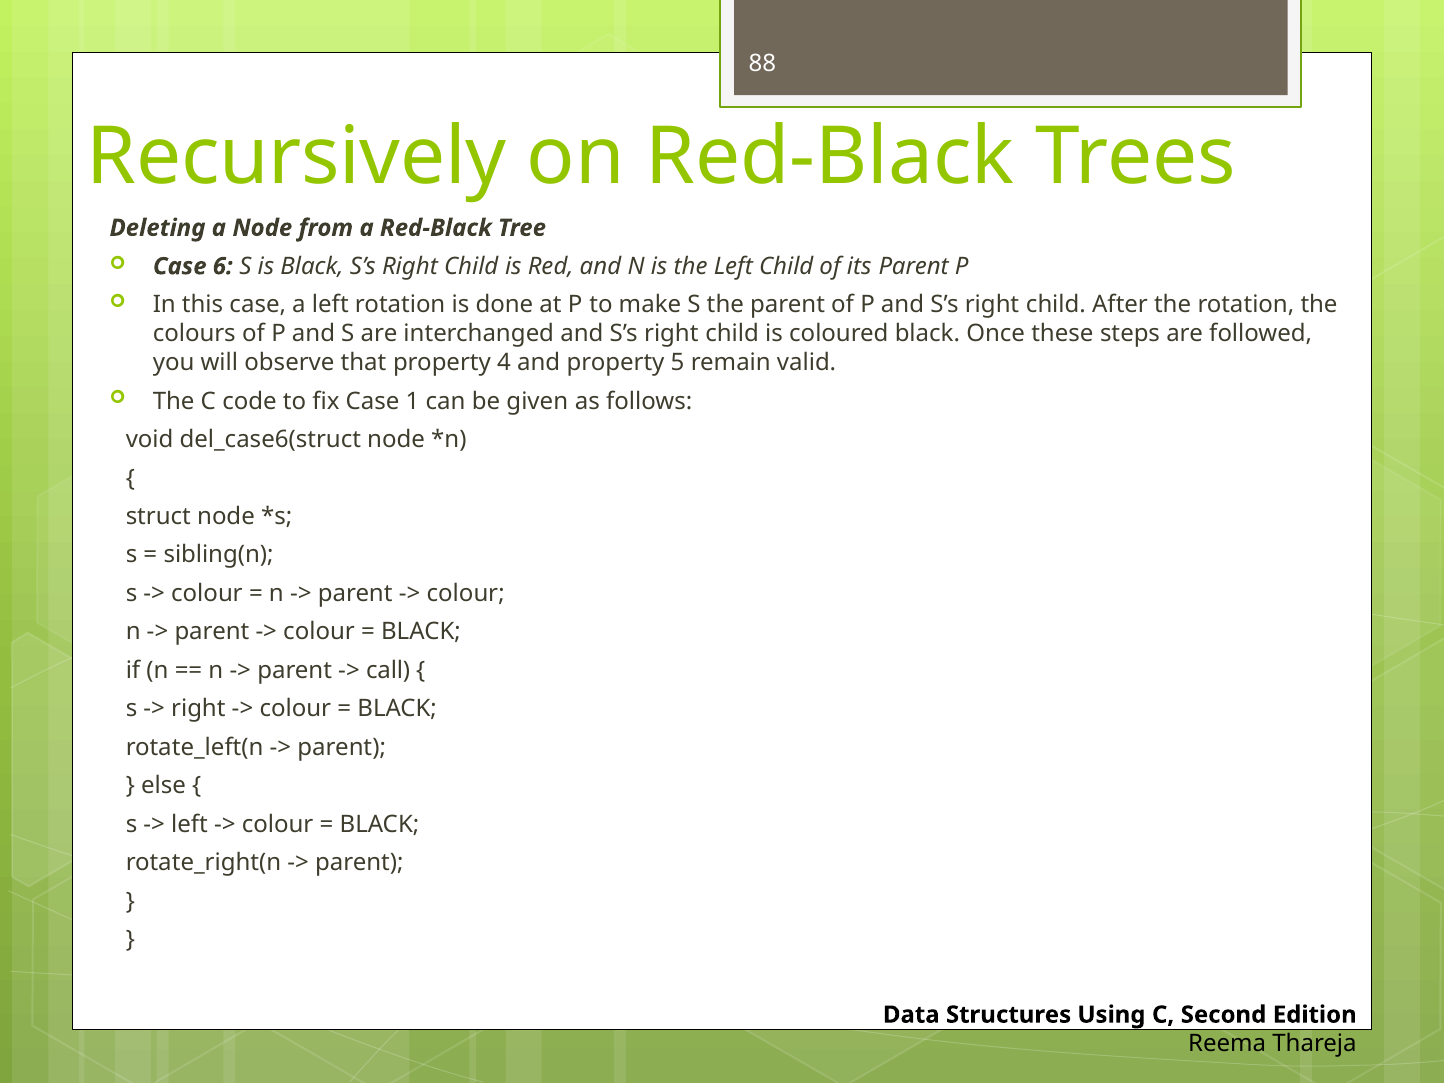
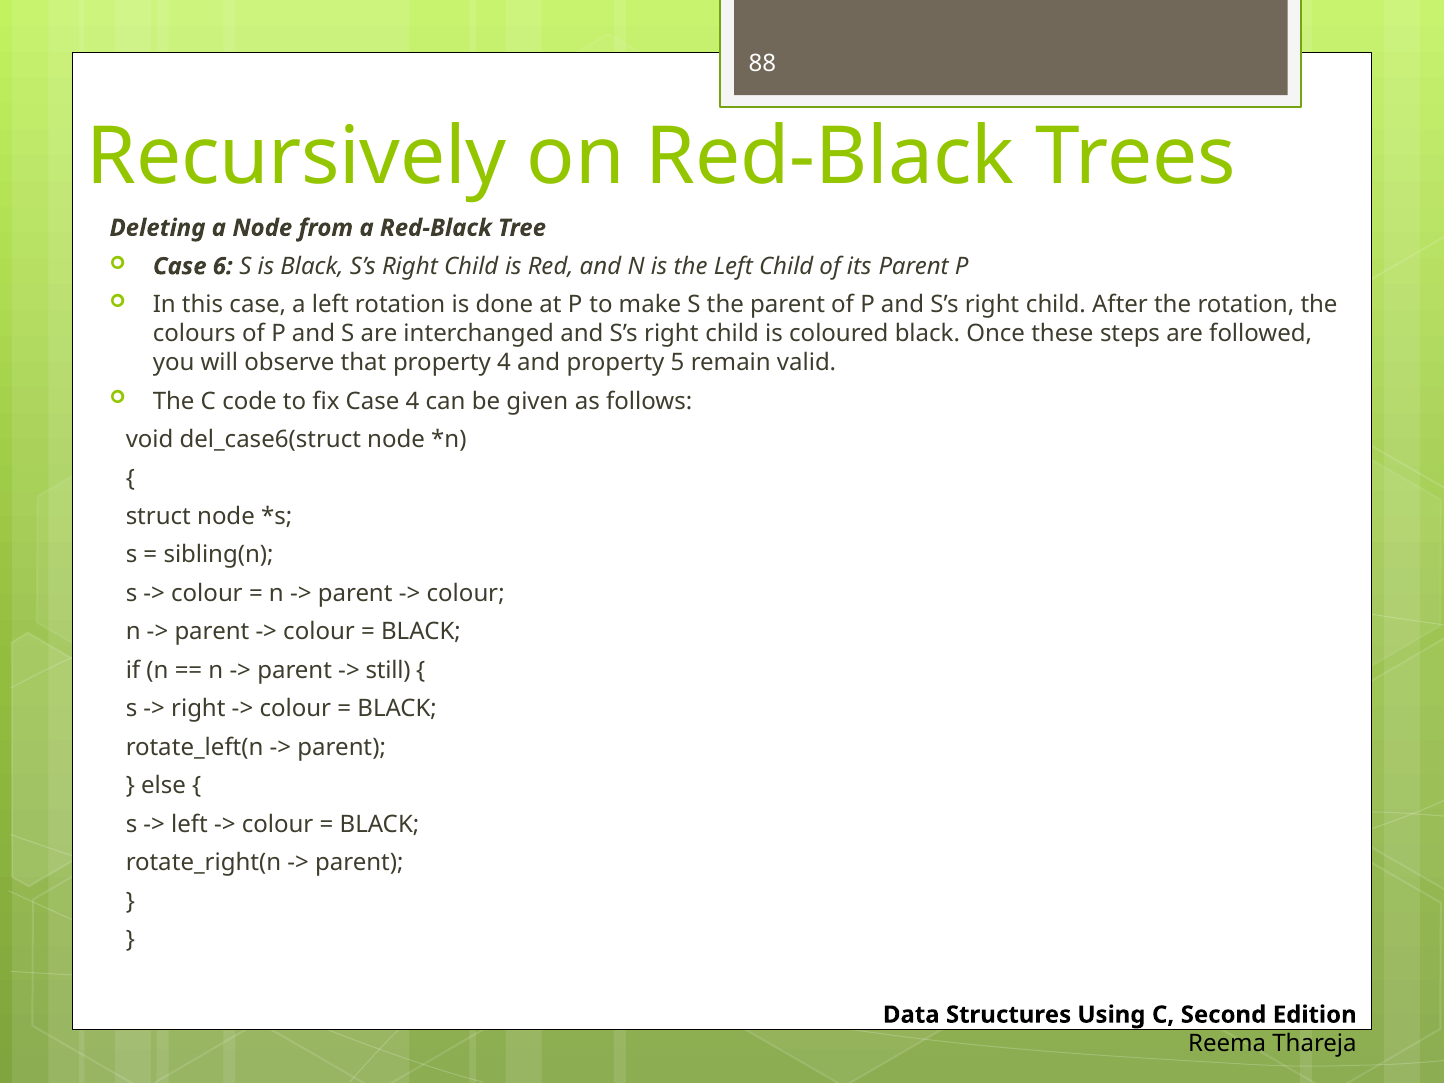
Case 1: 1 -> 4
call: call -> still
